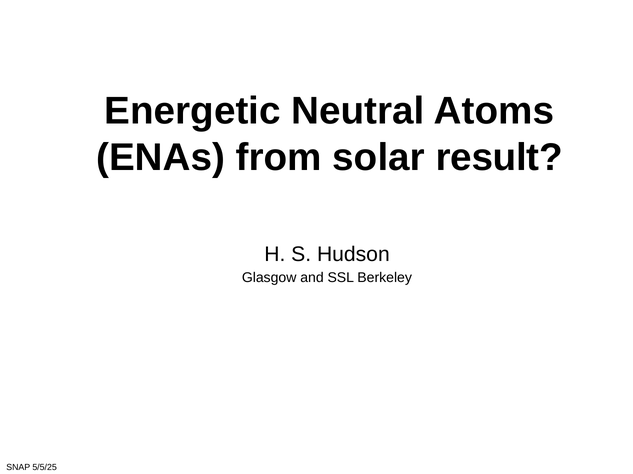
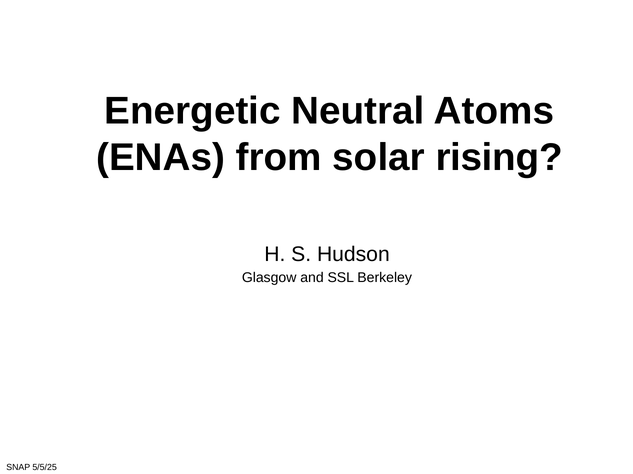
result: result -> rising
